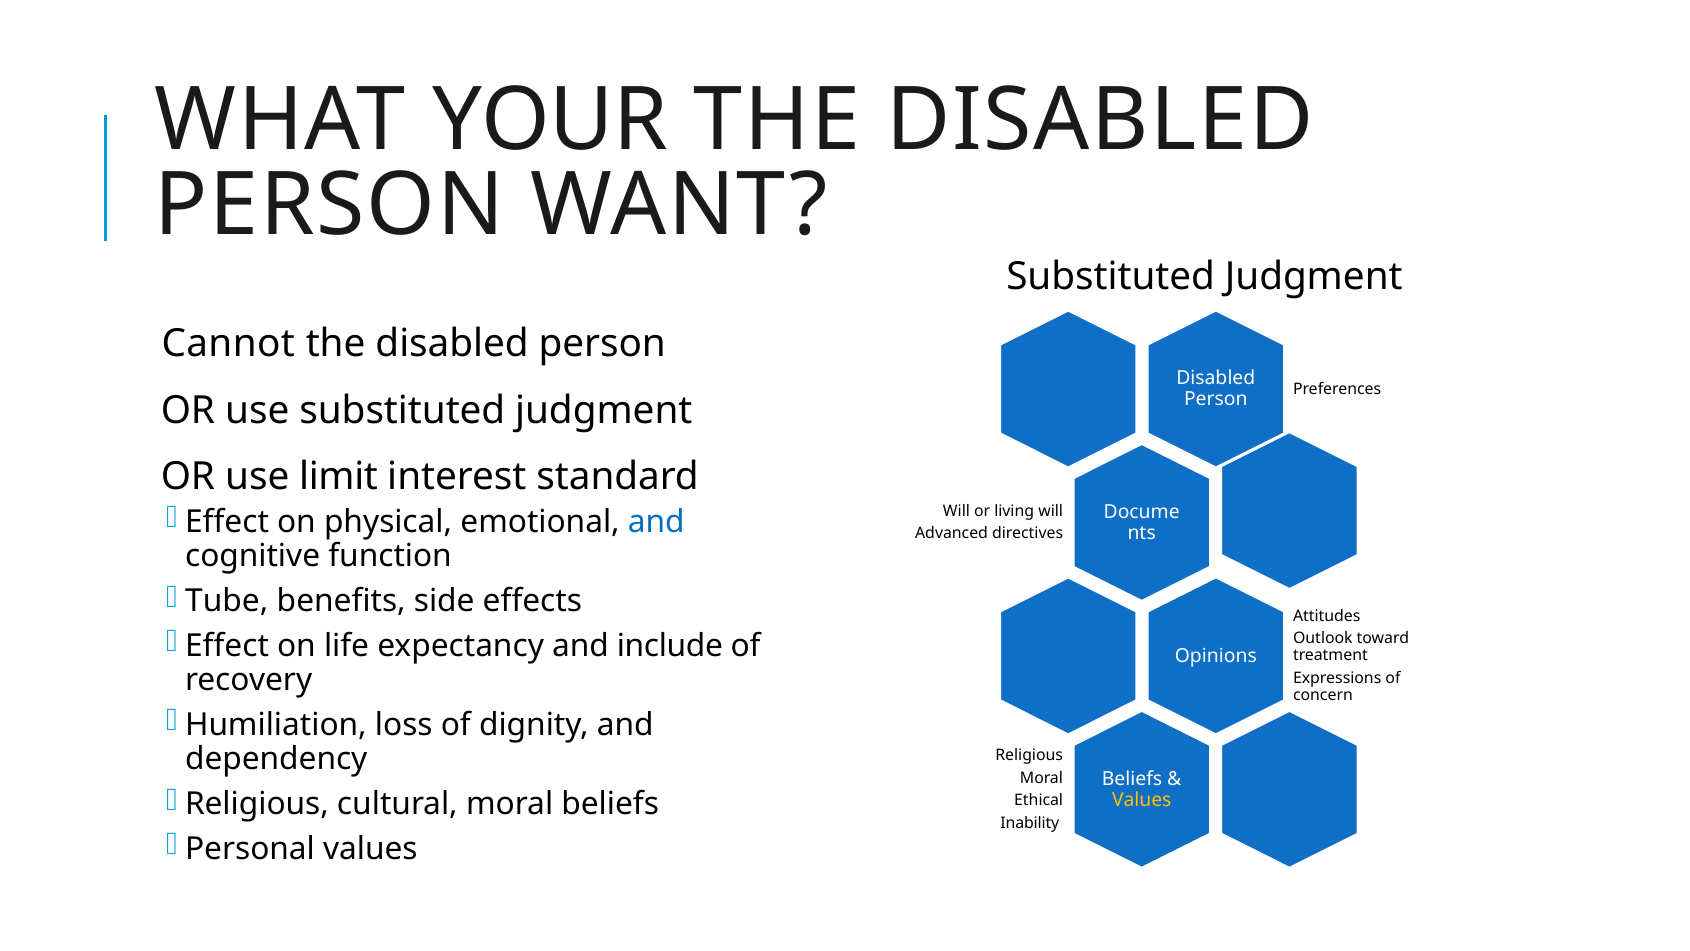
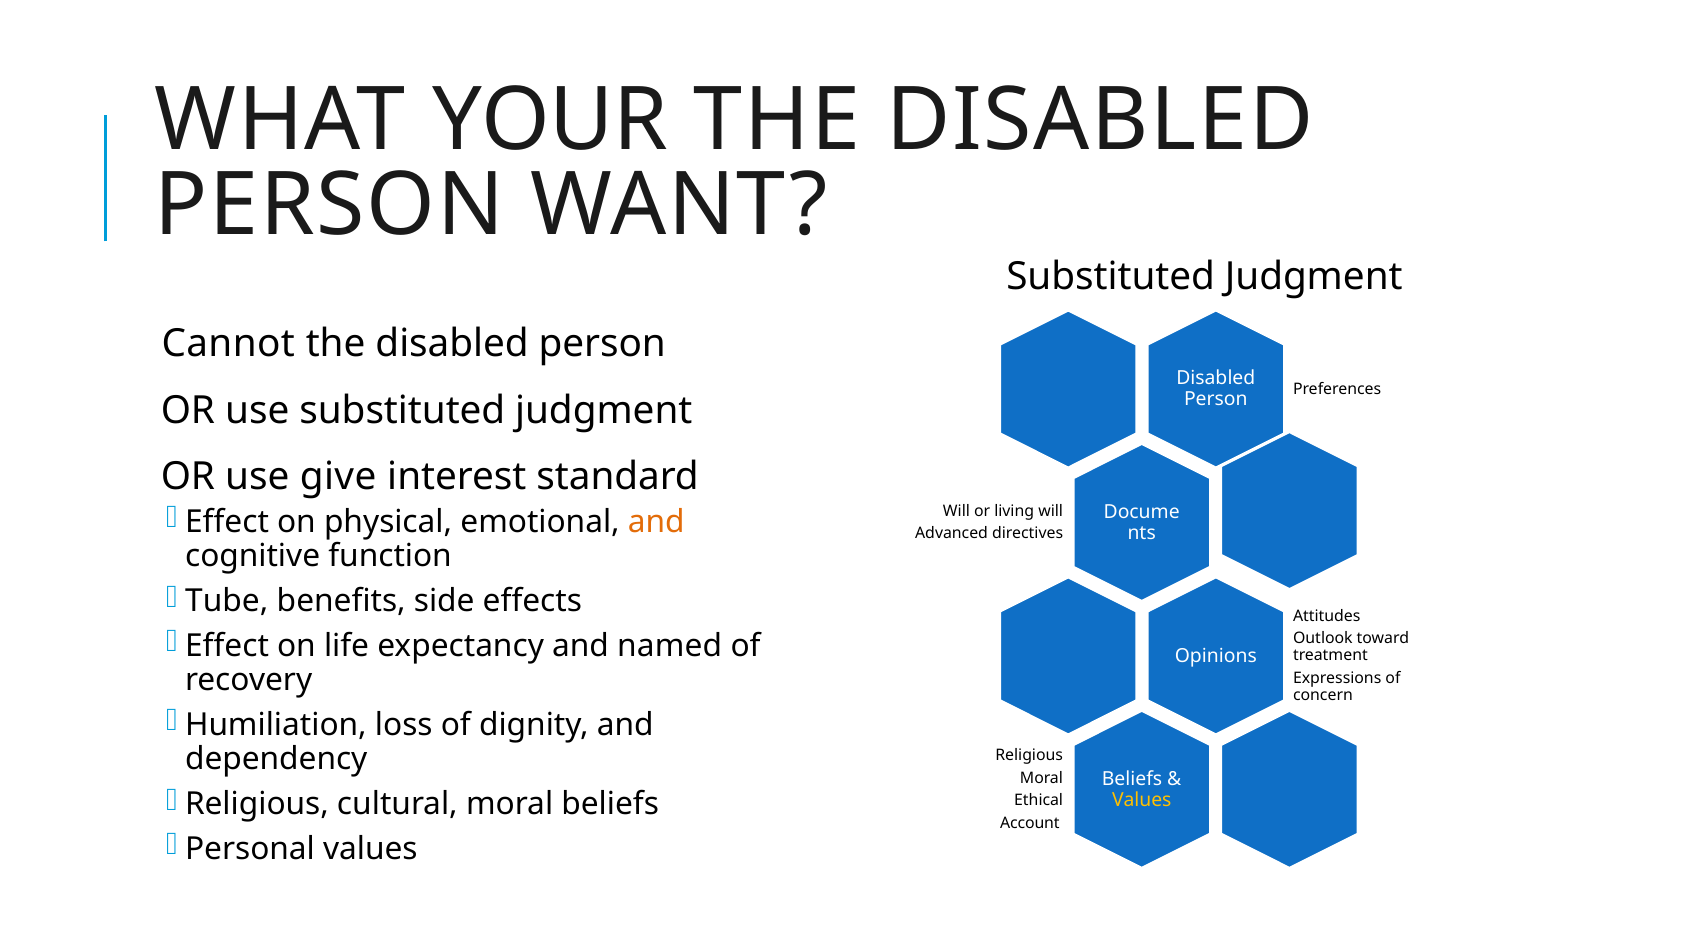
limit: limit -> give
and at (656, 522) colour: blue -> orange
include: include -> named
Inability: Inability -> Account
